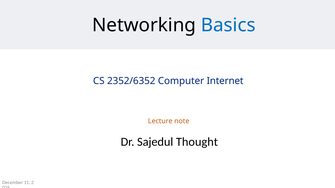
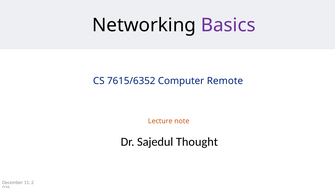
Basics colour: blue -> purple
2352/6352: 2352/6352 -> 7615/6352
Internet: Internet -> Remote
